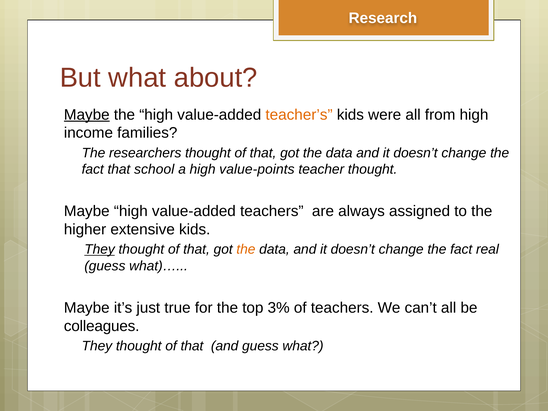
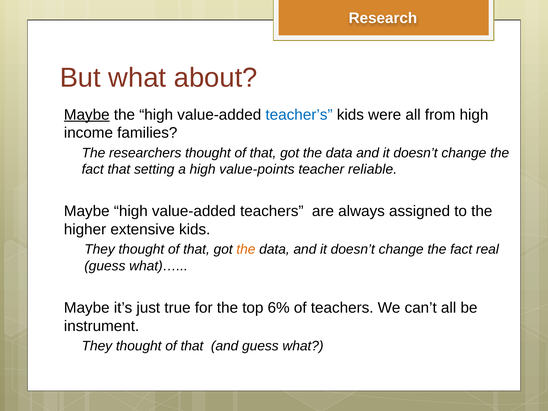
teacher’s colour: orange -> blue
school: school -> setting
teacher thought: thought -> reliable
They at (100, 249) underline: present -> none
3%: 3% -> 6%
colleagues: colleagues -> instrument
